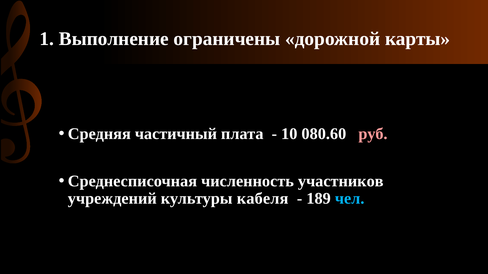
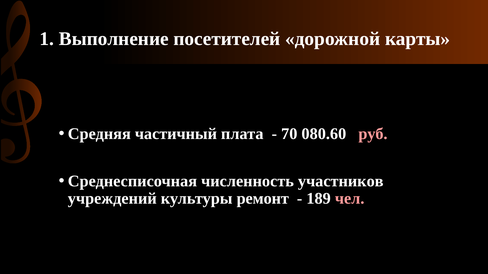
ограничены: ограничены -> посетителей
10: 10 -> 70
кабеля: кабеля -> ремонт
чел colour: light blue -> pink
